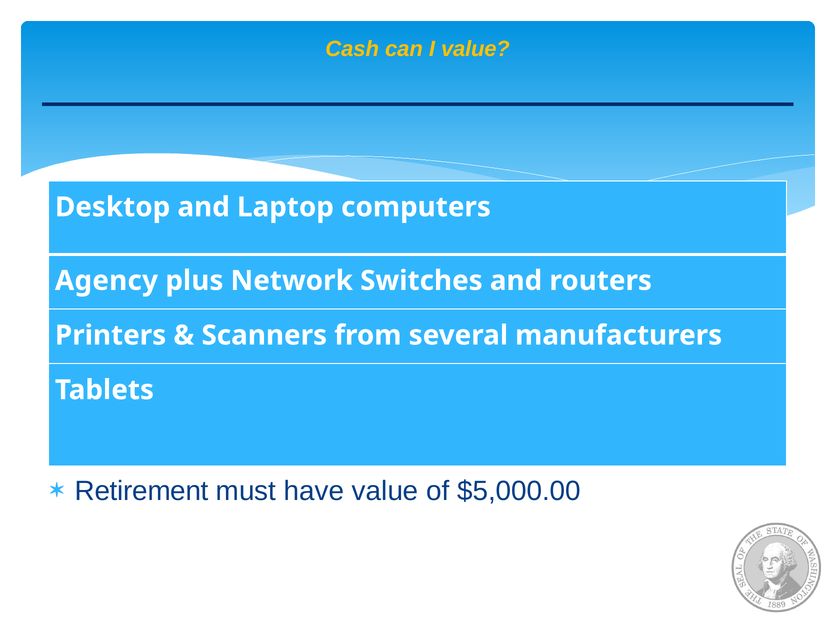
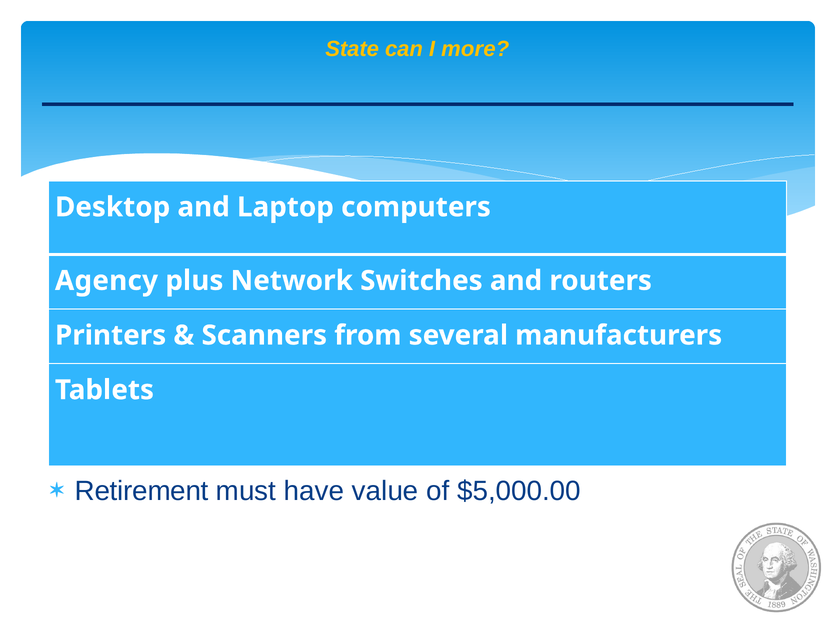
Cash: Cash -> State
I value: value -> more
